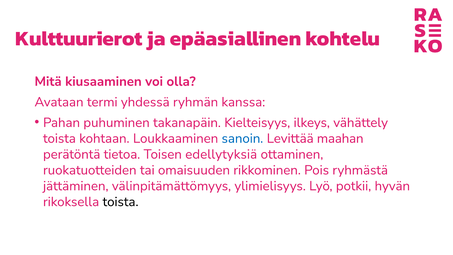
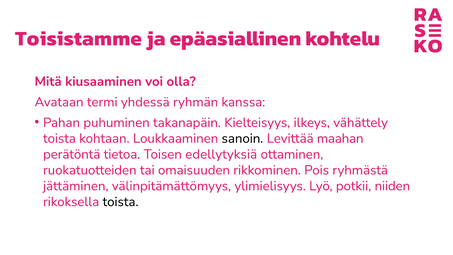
Kulttuurierot: Kulttuurierot -> Toisistamme
sanoin colour: blue -> black
hyvän: hyvän -> niiden
